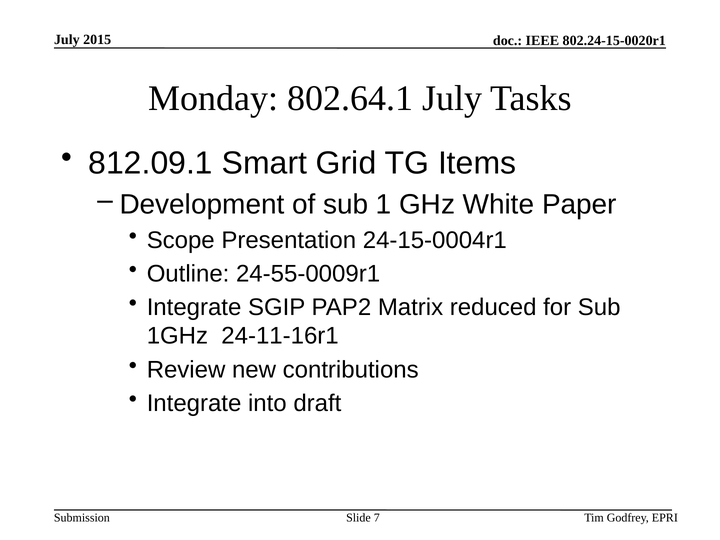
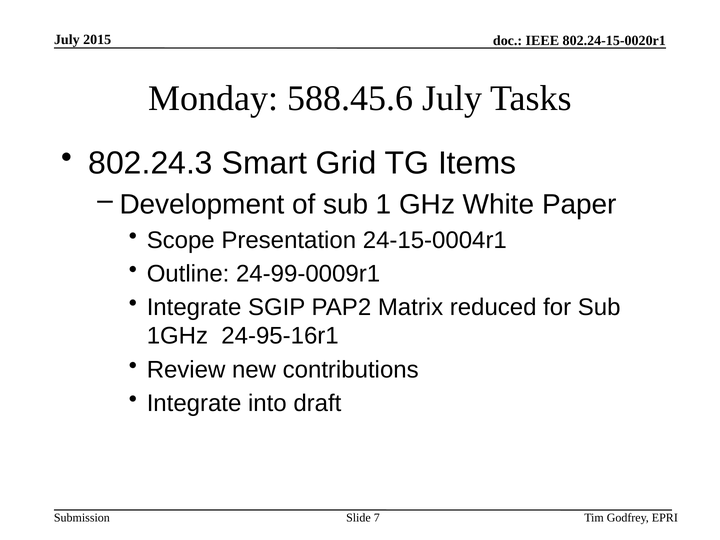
802.64.1: 802.64.1 -> 588.45.6
812.09.1: 812.09.1 -> 802.24.3
24-55-0009r1: 24-55-0009r1 -> 24-99-0009r1
24-11-16r1: 24-11-16r1 -> 24-95-16r1
